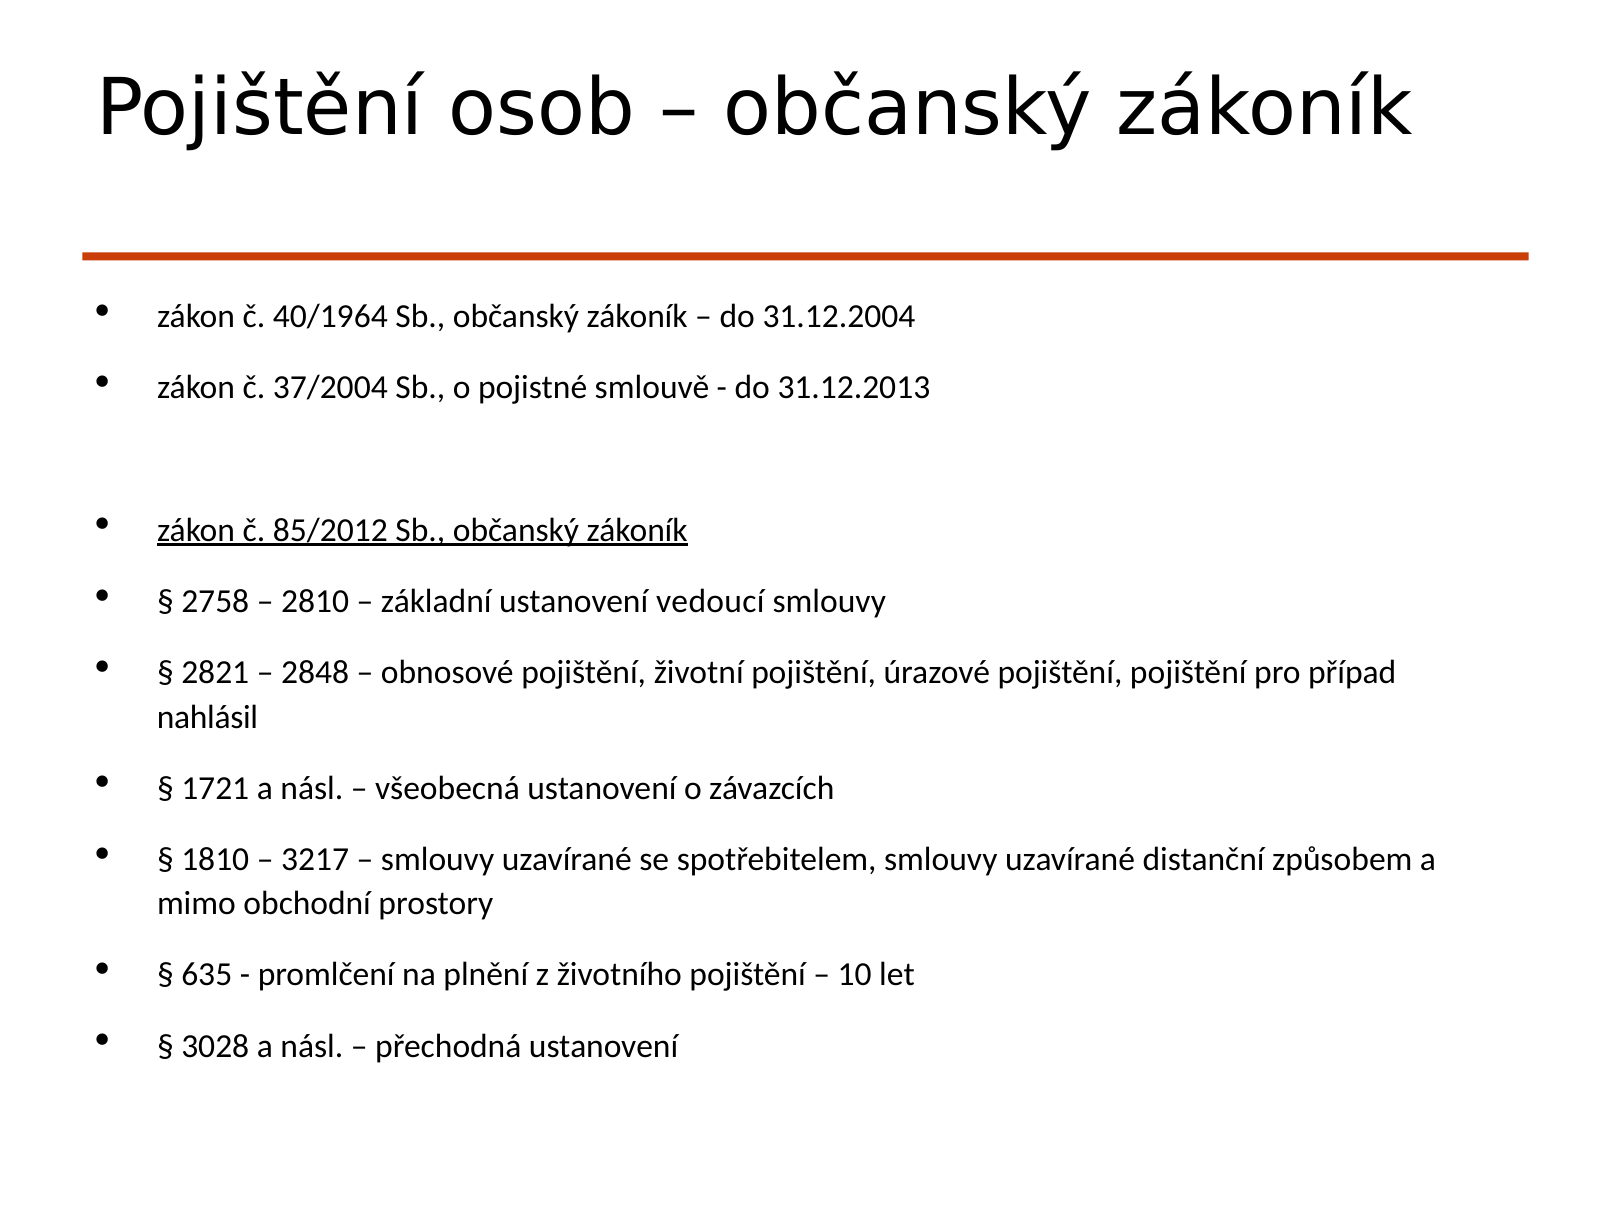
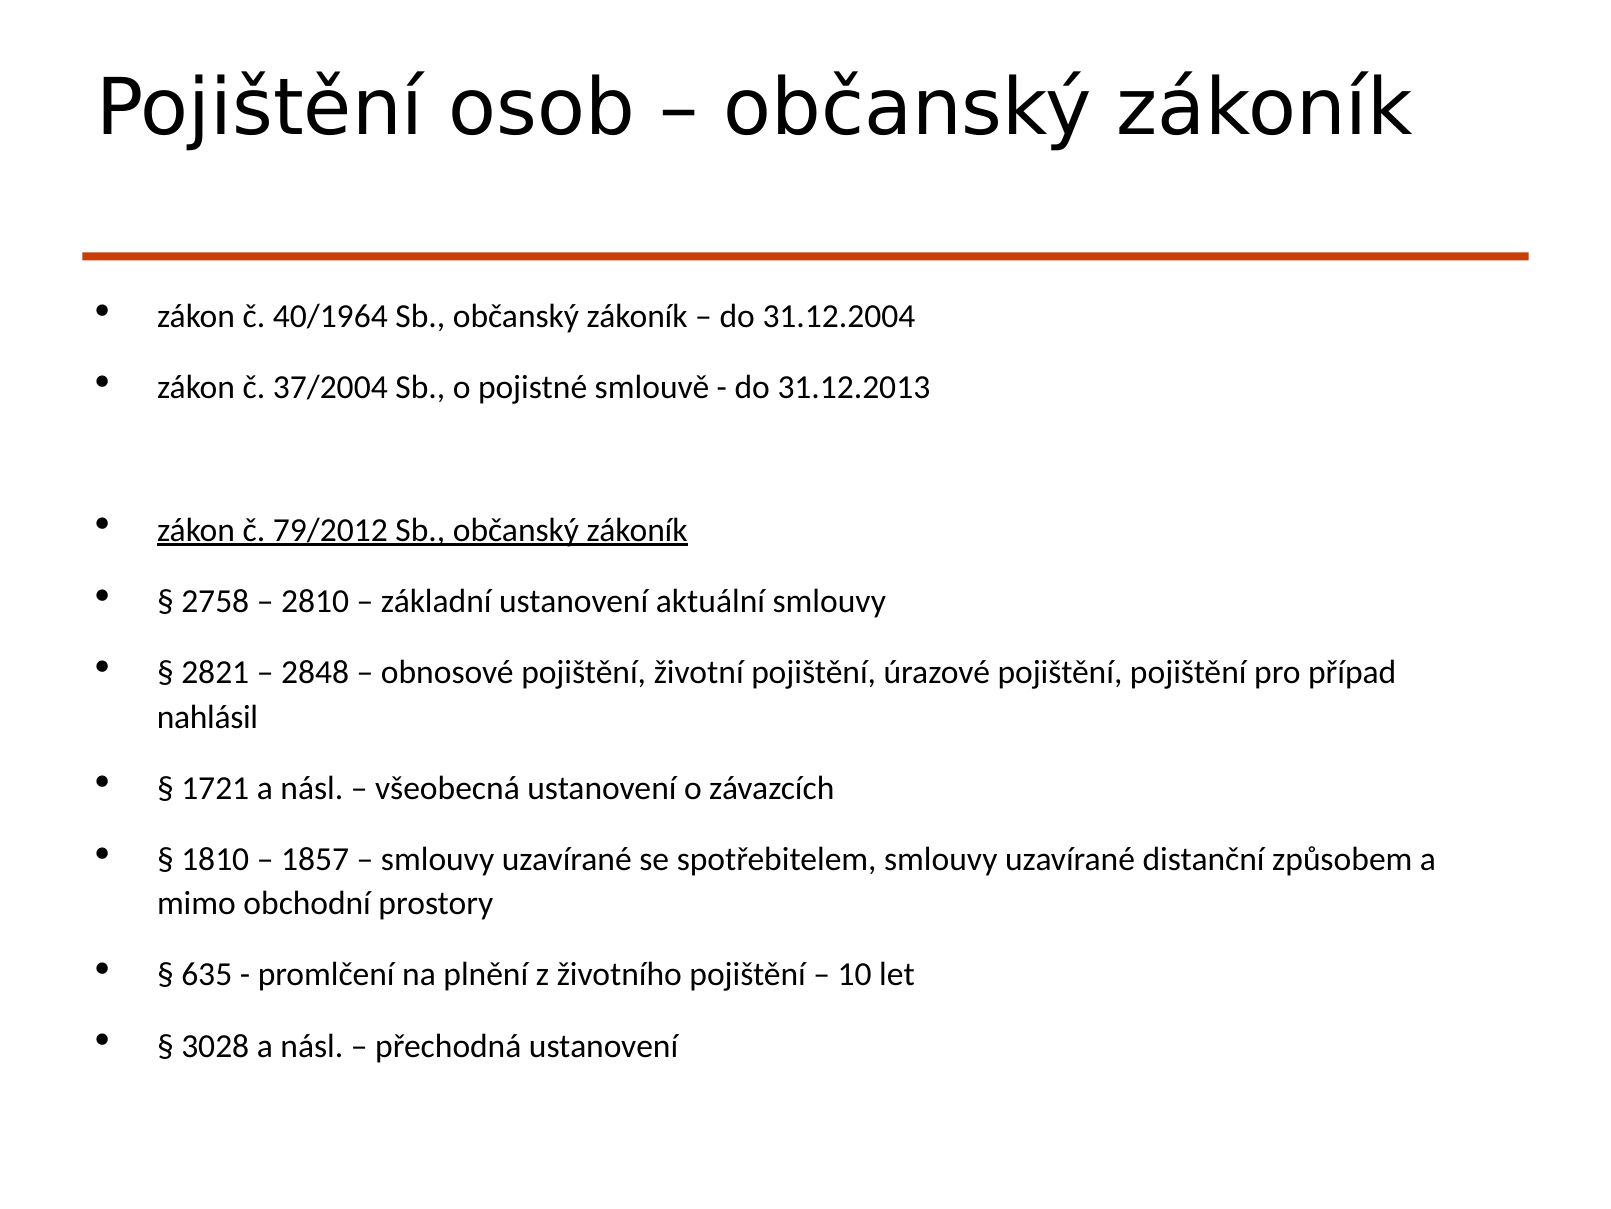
85/2012: 85/2012 -> 79/2012
vedoucí: vedoucí -> aktuální
3217: 3217 -> 1857
